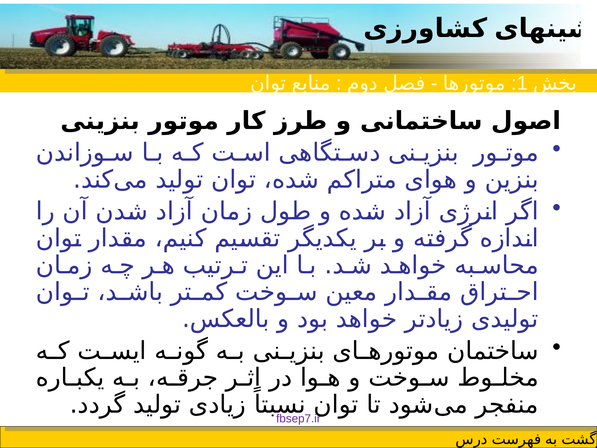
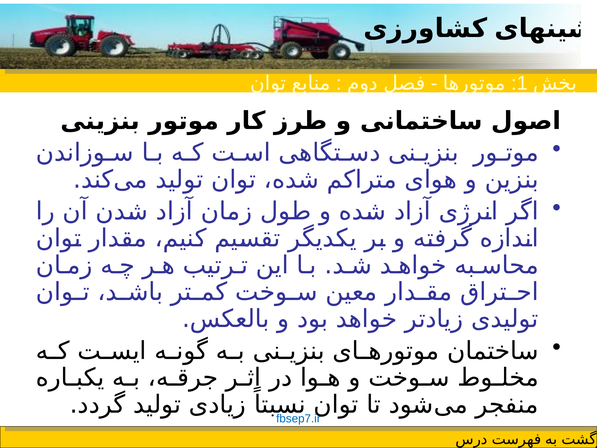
fbsep7.ir colour: purple -> blue
